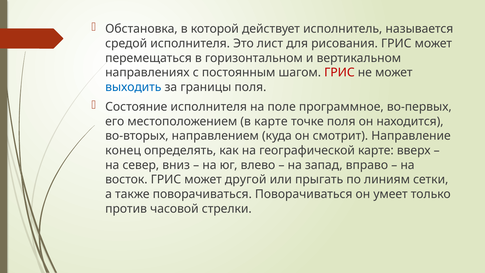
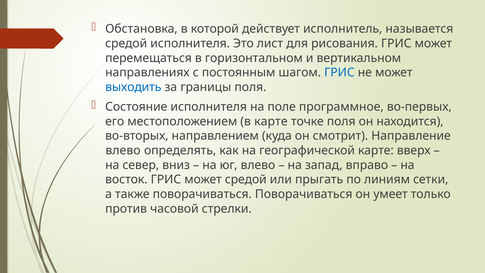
ГРИС at (339, 73) colour: red -> blue
конец at (123, 150): конец -> влево
может другой: другой -> средой
